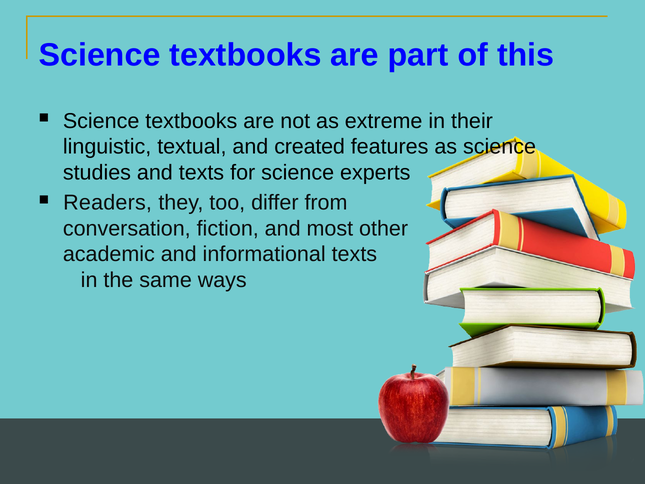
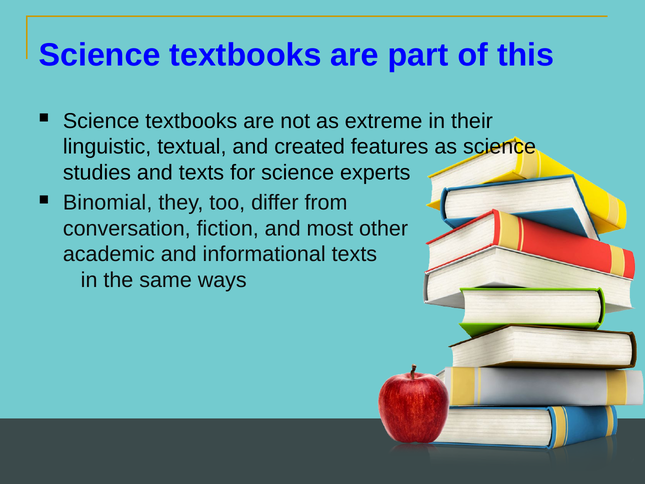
Readers: Readers -> Binomial
